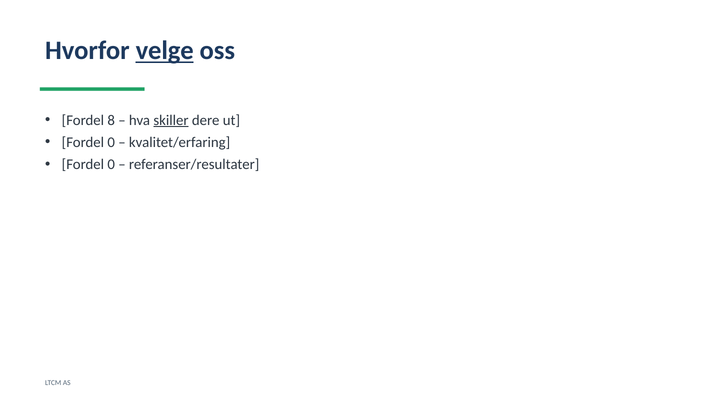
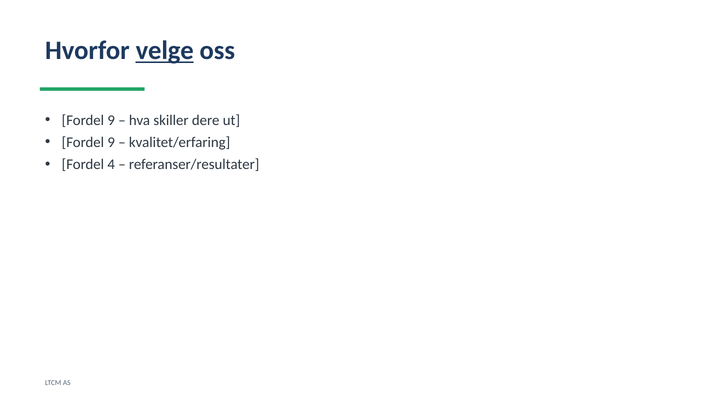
8 at (111, 120): 8 -> 9
skiller underline: present -> none
0 at (111, 142): 0 -> 9
0 at (111, 164): 0 -> 4
